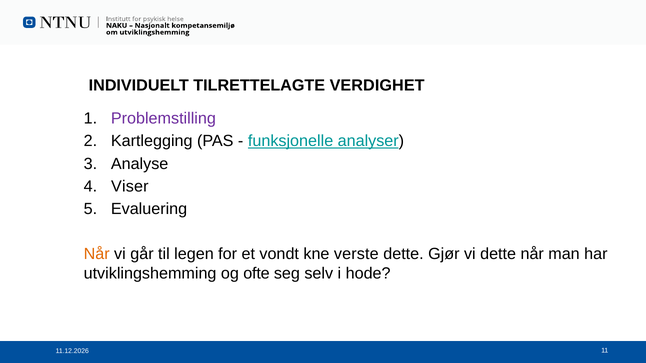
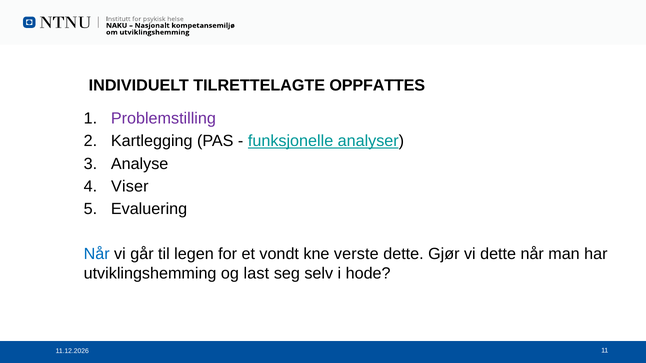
VERDIGHET: VERDIGHET -> OPPFATTES
Når at (97, 254) colour: orange -> blue
ofte: ofte -> last
